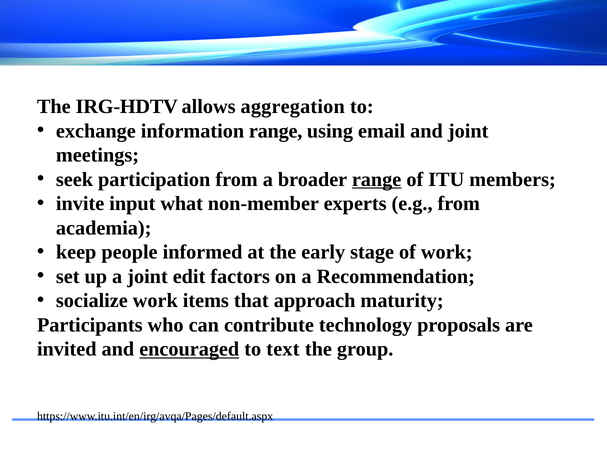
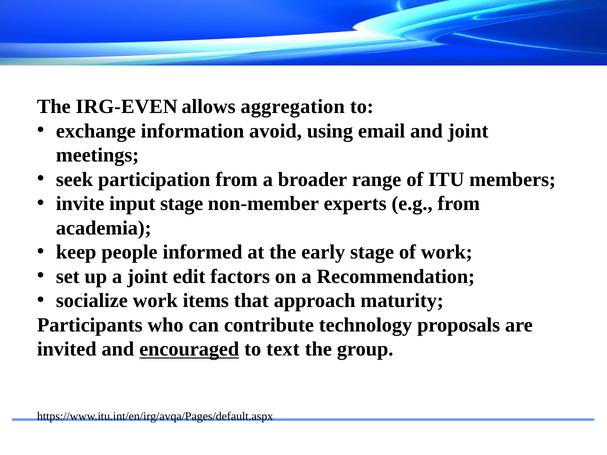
IRG-HDTV: IRG-HDTV -> IRG-EVEN
information range: range -> avoid
range at (377, 179) underline: present -> none
input what: what -> stage
